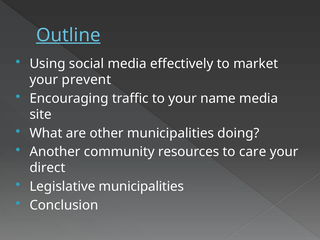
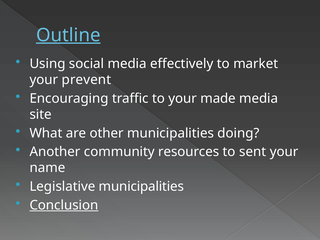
name: name -> made
care: care -> sent
direct: direct -> name
Conclusion underline: none -> present
